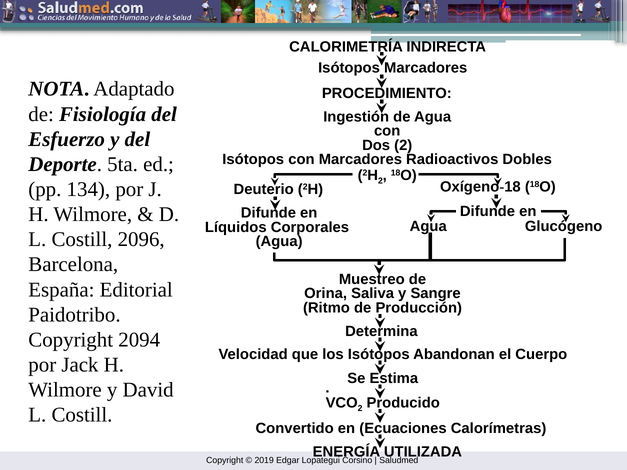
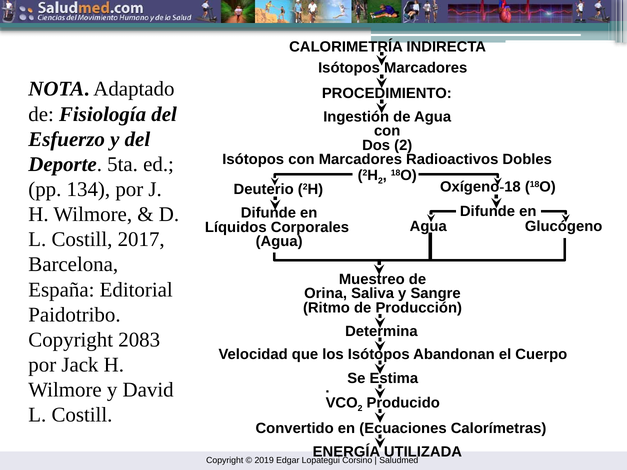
2096: 2096 -> 2017
2094: 2094 -> 2083
